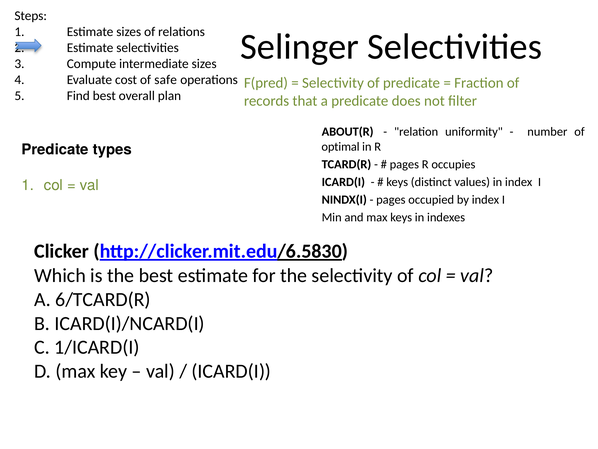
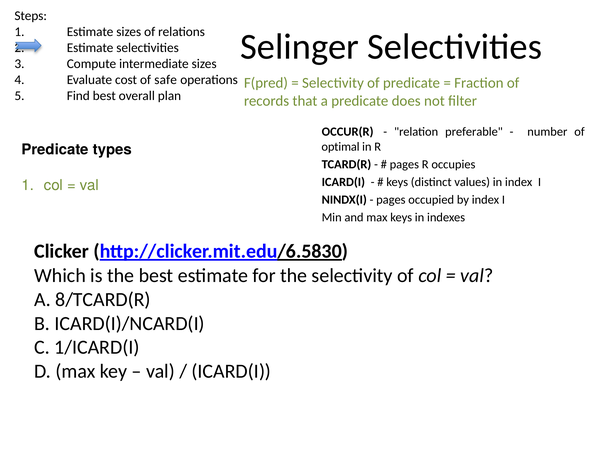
ABOUT(R: ABOUT(R -> OCCUR(R
uniformity: uniformity -> preferable
6/TCARD(R: 6/TCARD(R -> 8/TCARD(R
